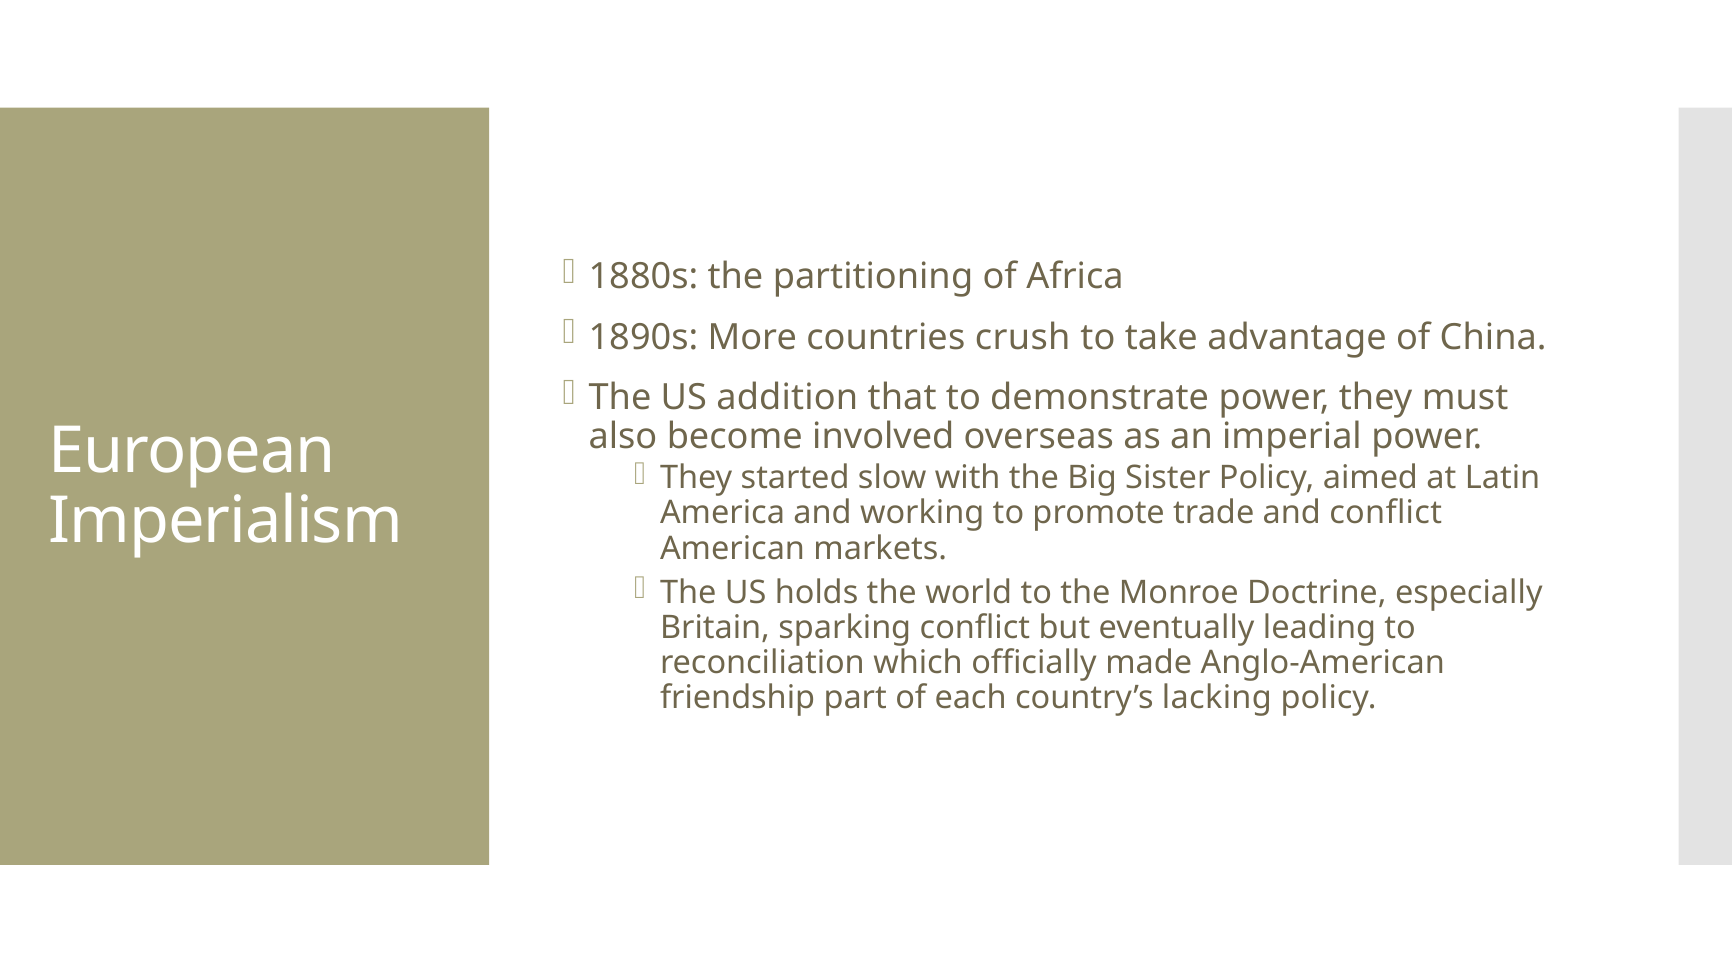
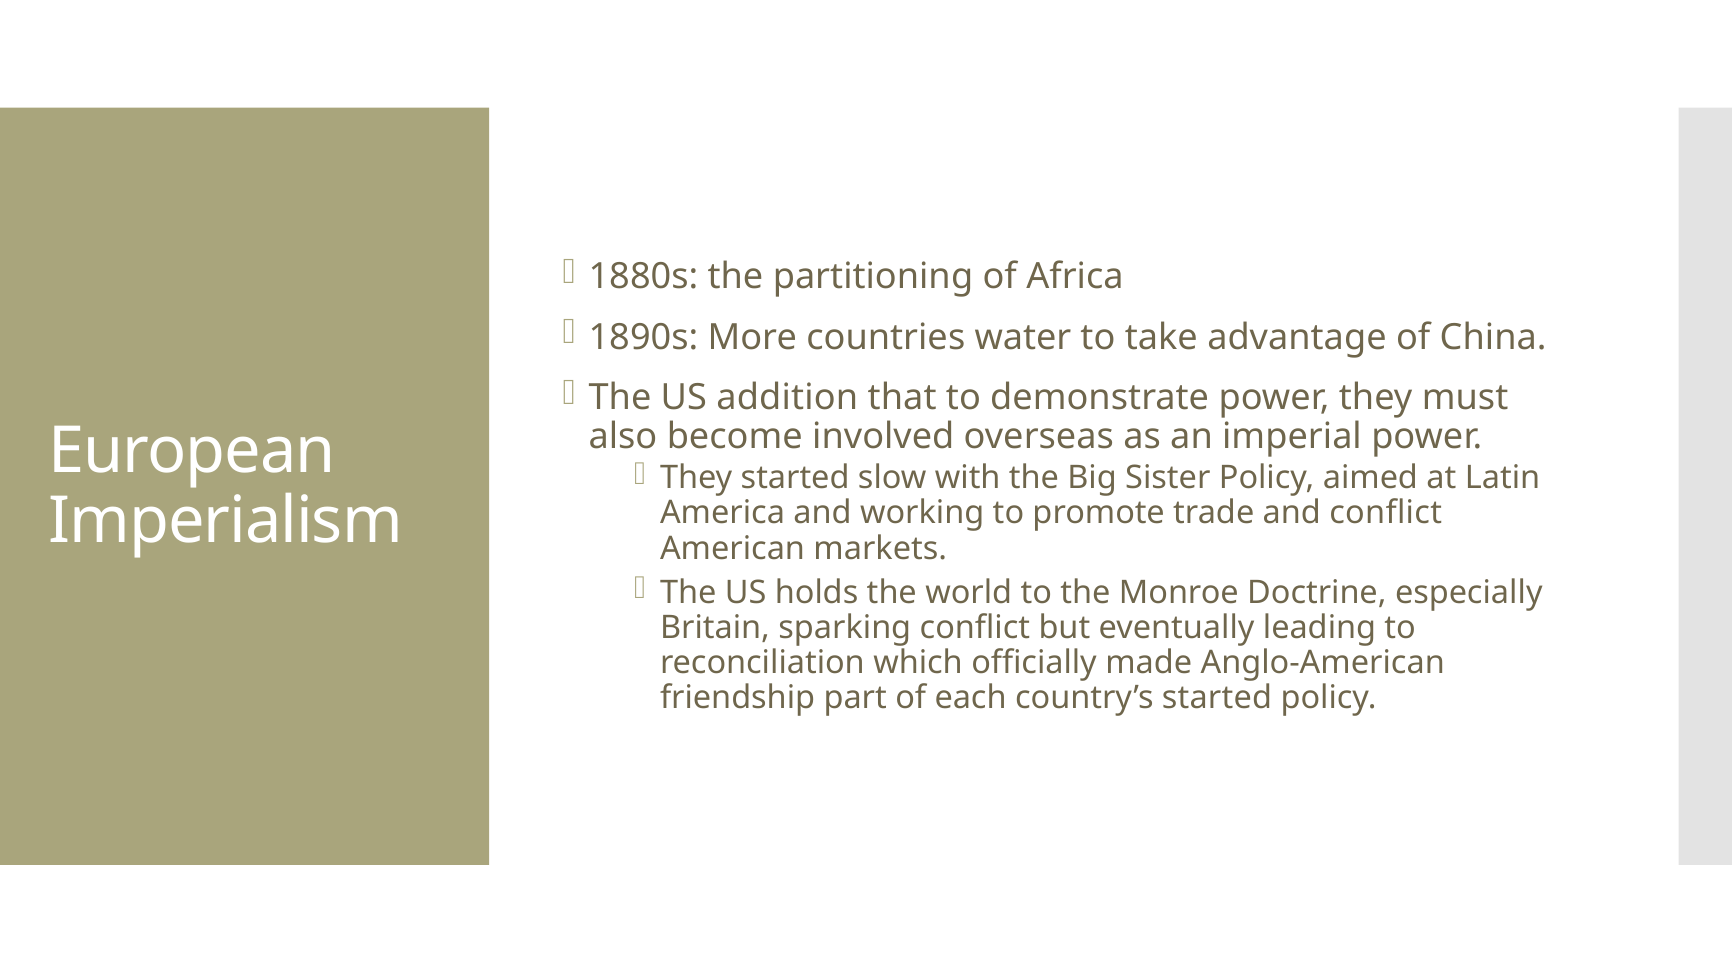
crush: crush -> water
country’s lacking: lacking -> started
